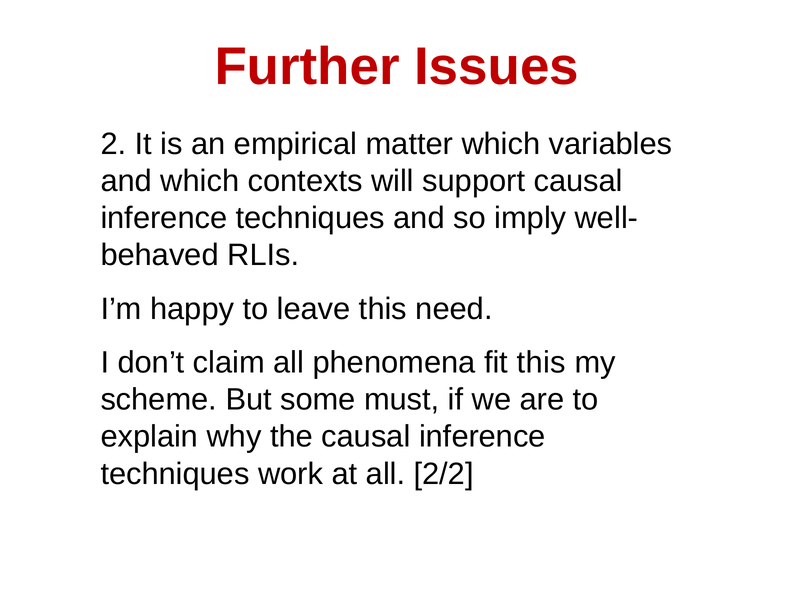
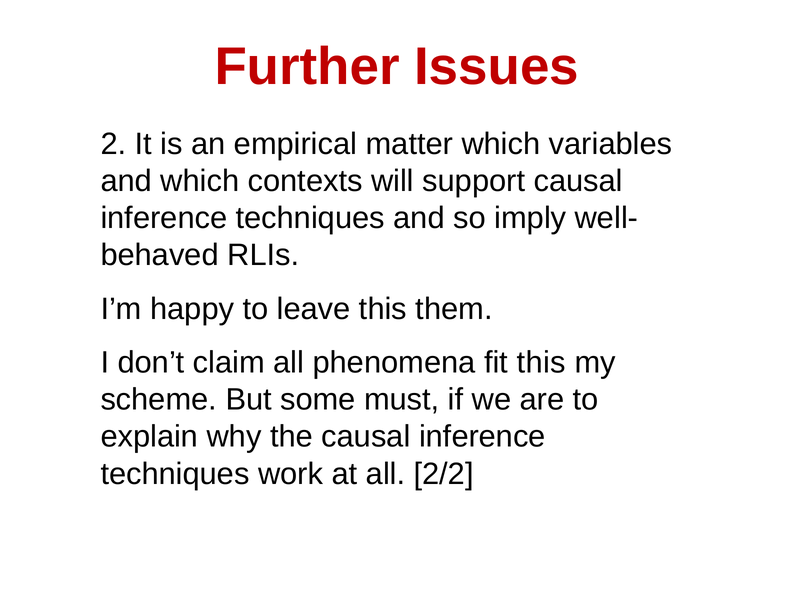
need: need -> them
